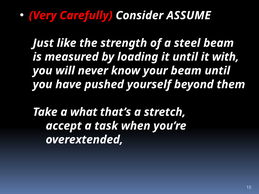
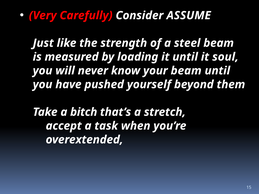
with: with -> soul
what: what -> bitch
